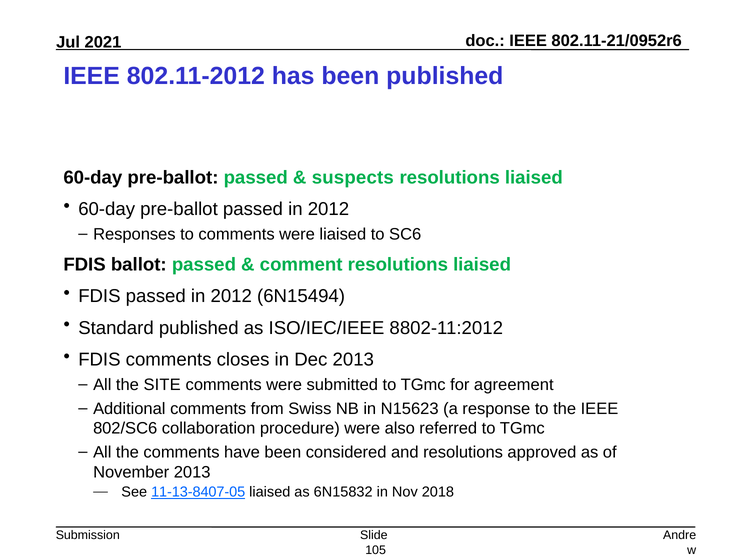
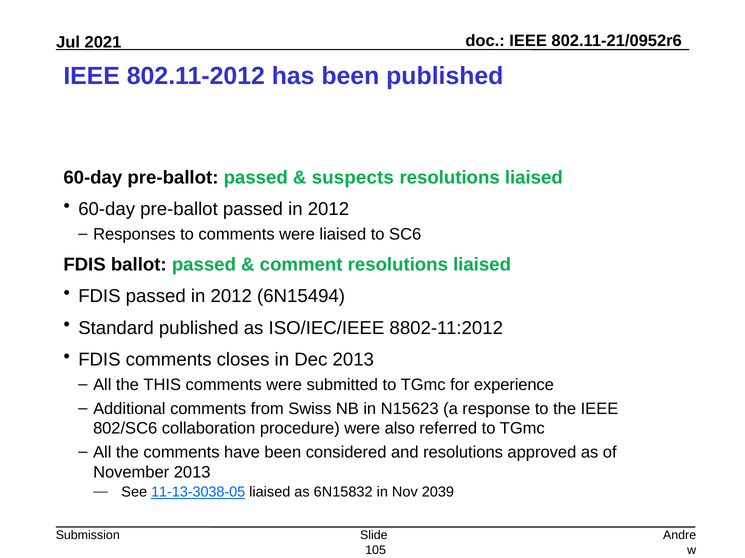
SITE: SITE -> THIS
agreement: agreement -> experience
11-13-8407-05: 11-13-8407-05 -> 11-13-3038-05
2018: 2018 -> 2039
